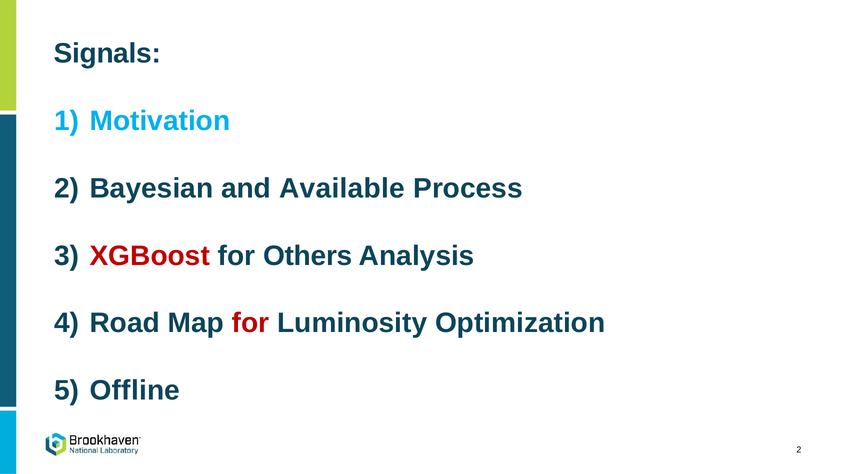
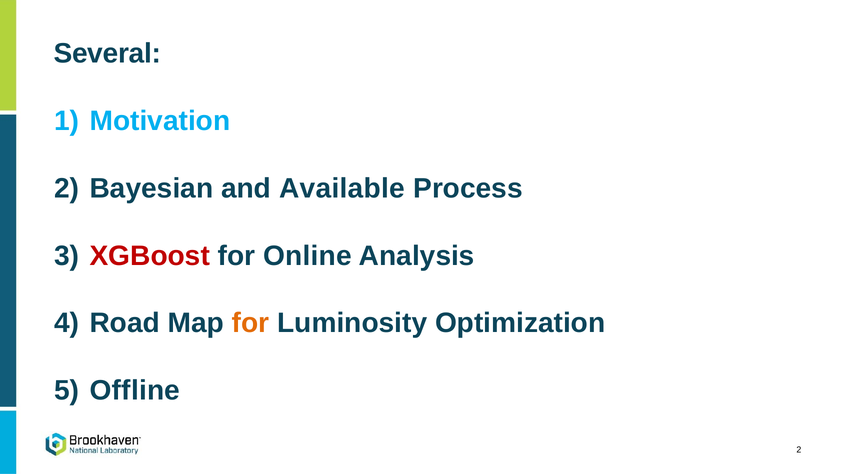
Signals: Signals -> Several
Others: Others -> Online
for at (251, 324) colour: red -> orange
